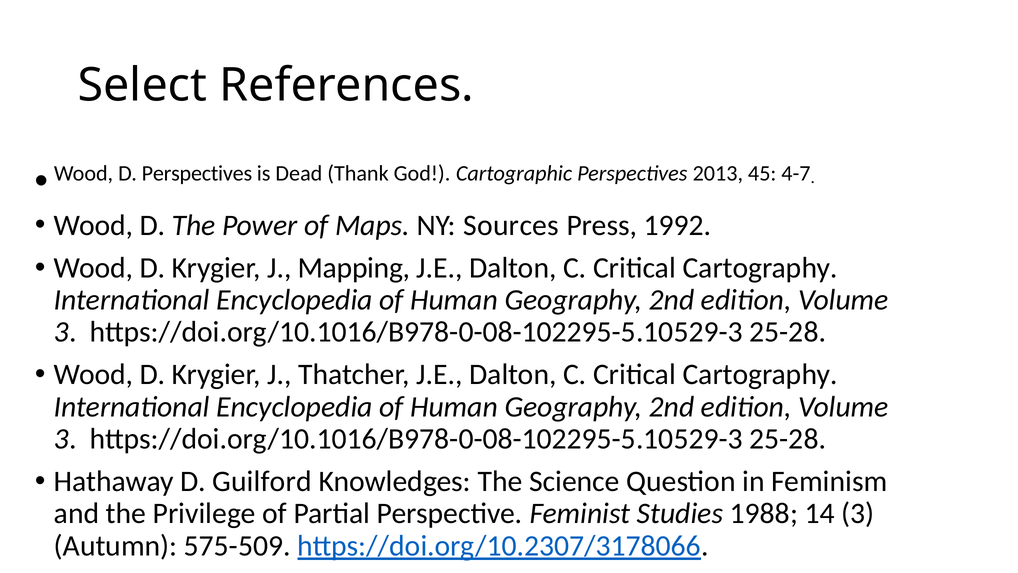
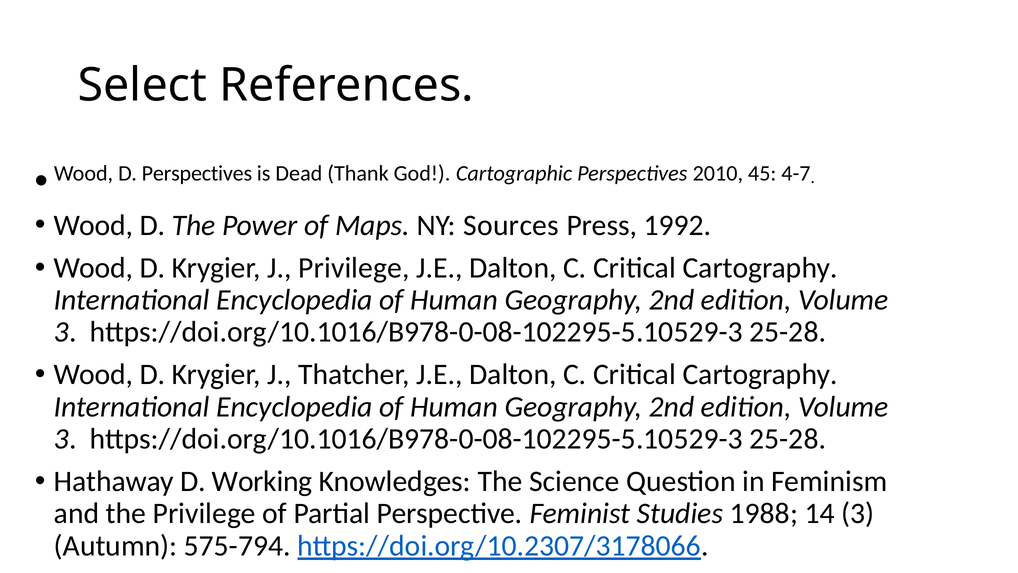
2013: 2013 -> 2010
J Mapping: Mapping -> Privilege
Guilford: Guilford -> Working
575-509: 575-509 -> 575-794
